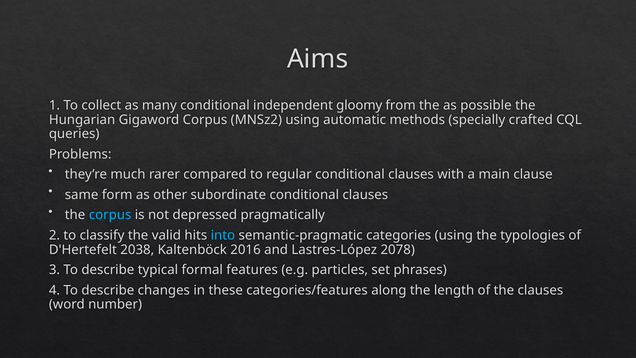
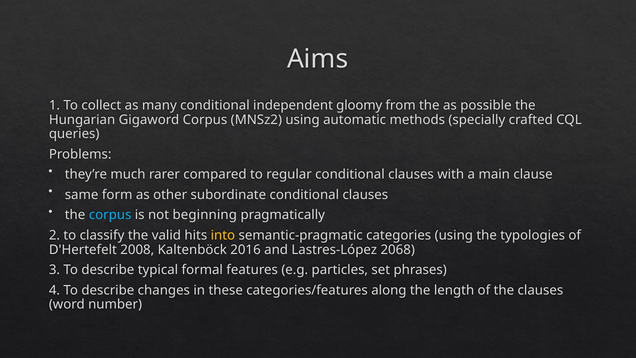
depressed: depressed -> beginning
into colour: light blue -> yellow
2038: 2038 -> 2008
2078: 2078 -> 2068
